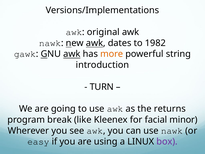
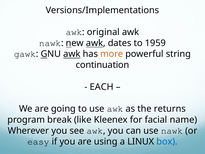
1982: 1982 -> 1959
introduction: introduction -> continuation
TURN: TURN -> EACH
minor: minor -> name
box colour: purple -> blue
